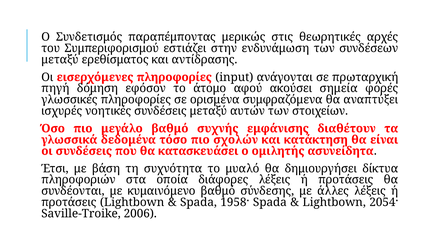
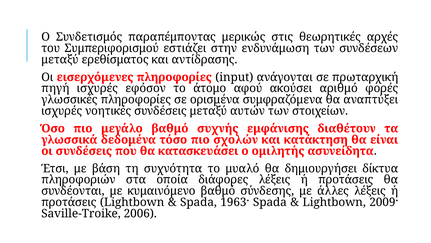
πηγή δόμηση: δόμηση -> ισχυρές
σημεία: σημεία -> αριθμό
1958·: 1958· -> 1963·
2054·: 2054· -> 2009·
